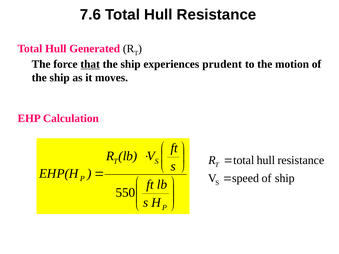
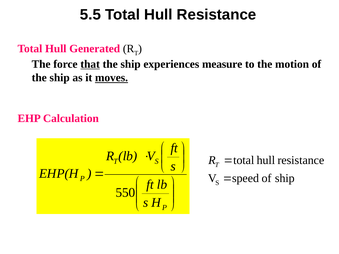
7.6: 7.6 -> 5.5
prudent: prudent -> measure
moves underline: none -> present
